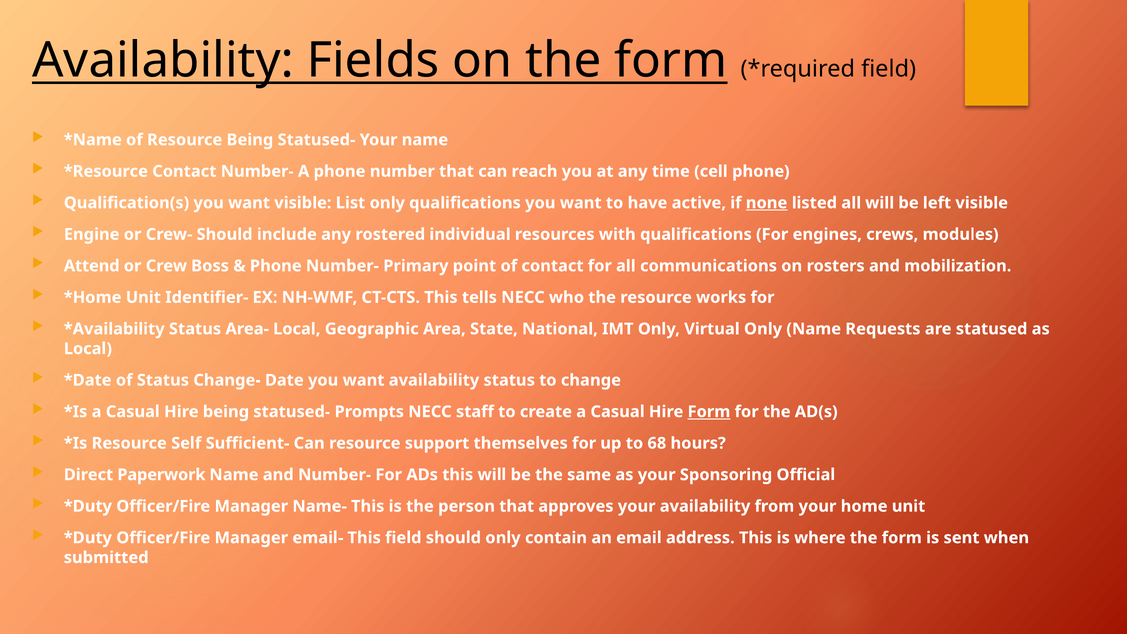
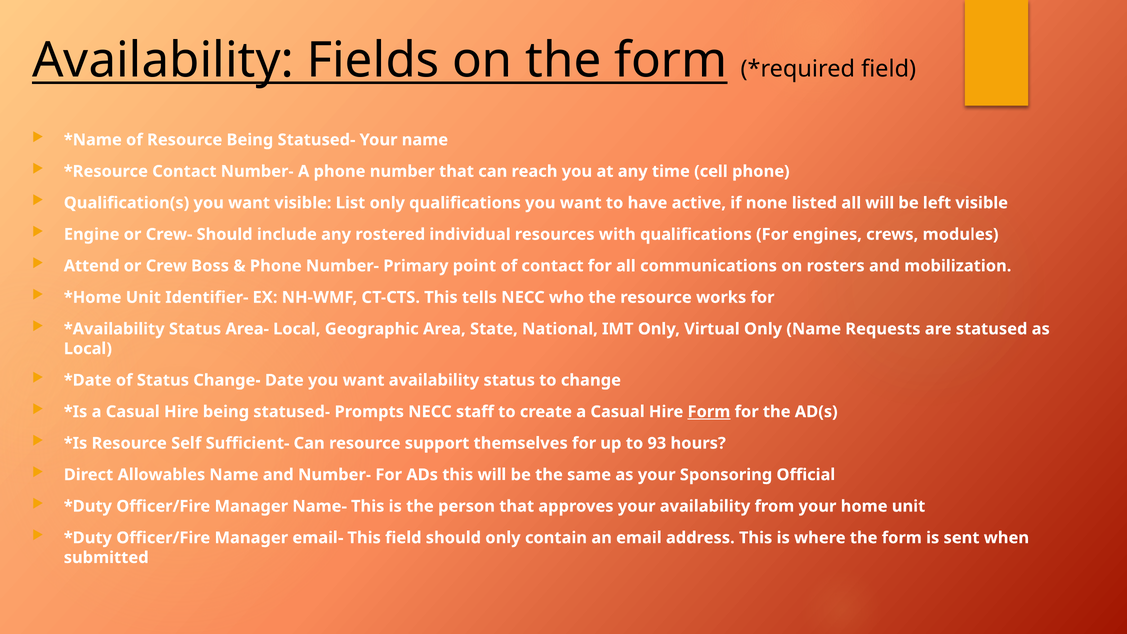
none underline: present -> none
68: 68 -> 93
Paperwork: Paperwork -> Allowables
